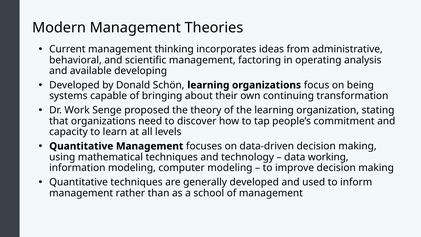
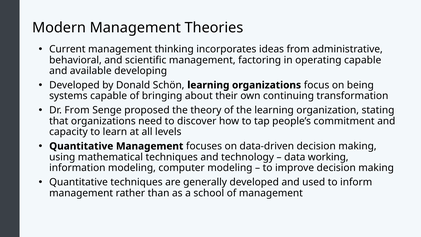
operating analysis: analysis -> capable
Dr Work: Work -> From
